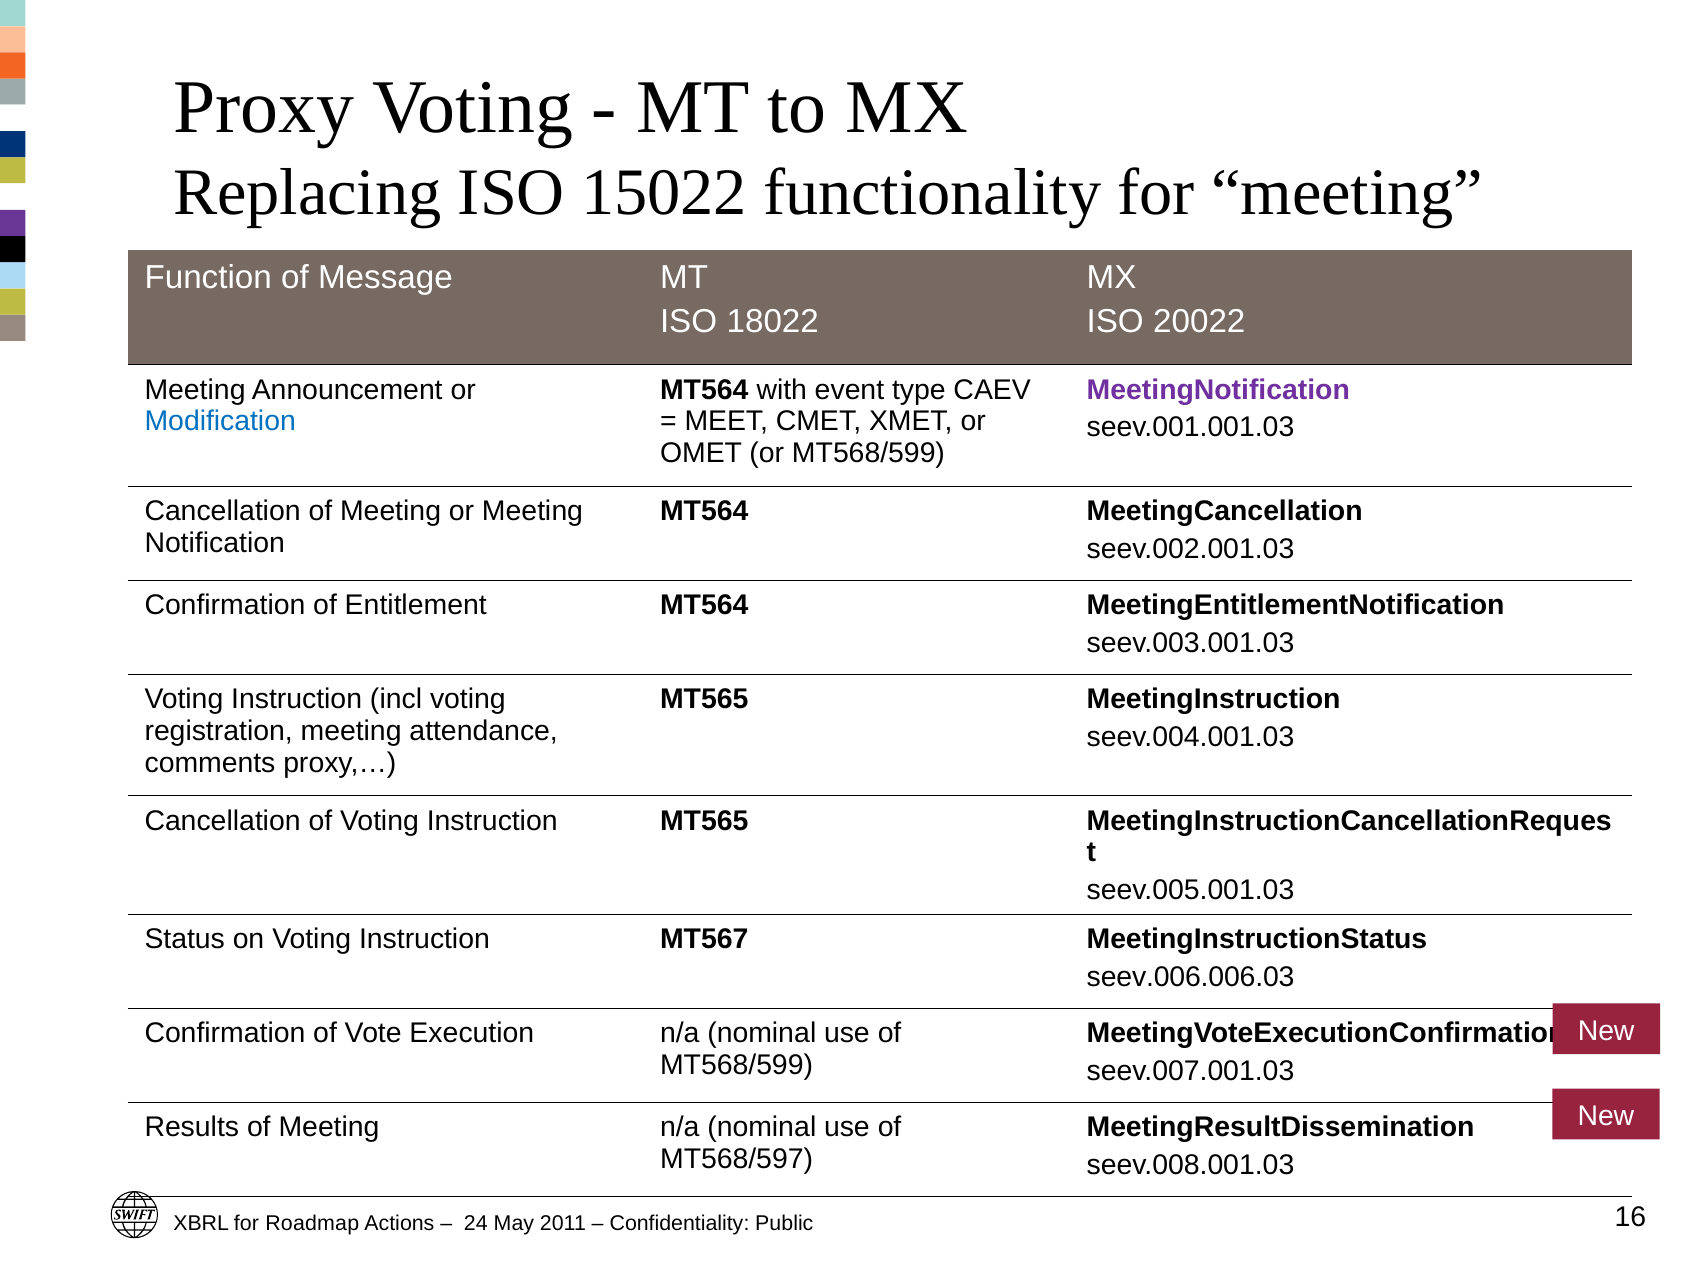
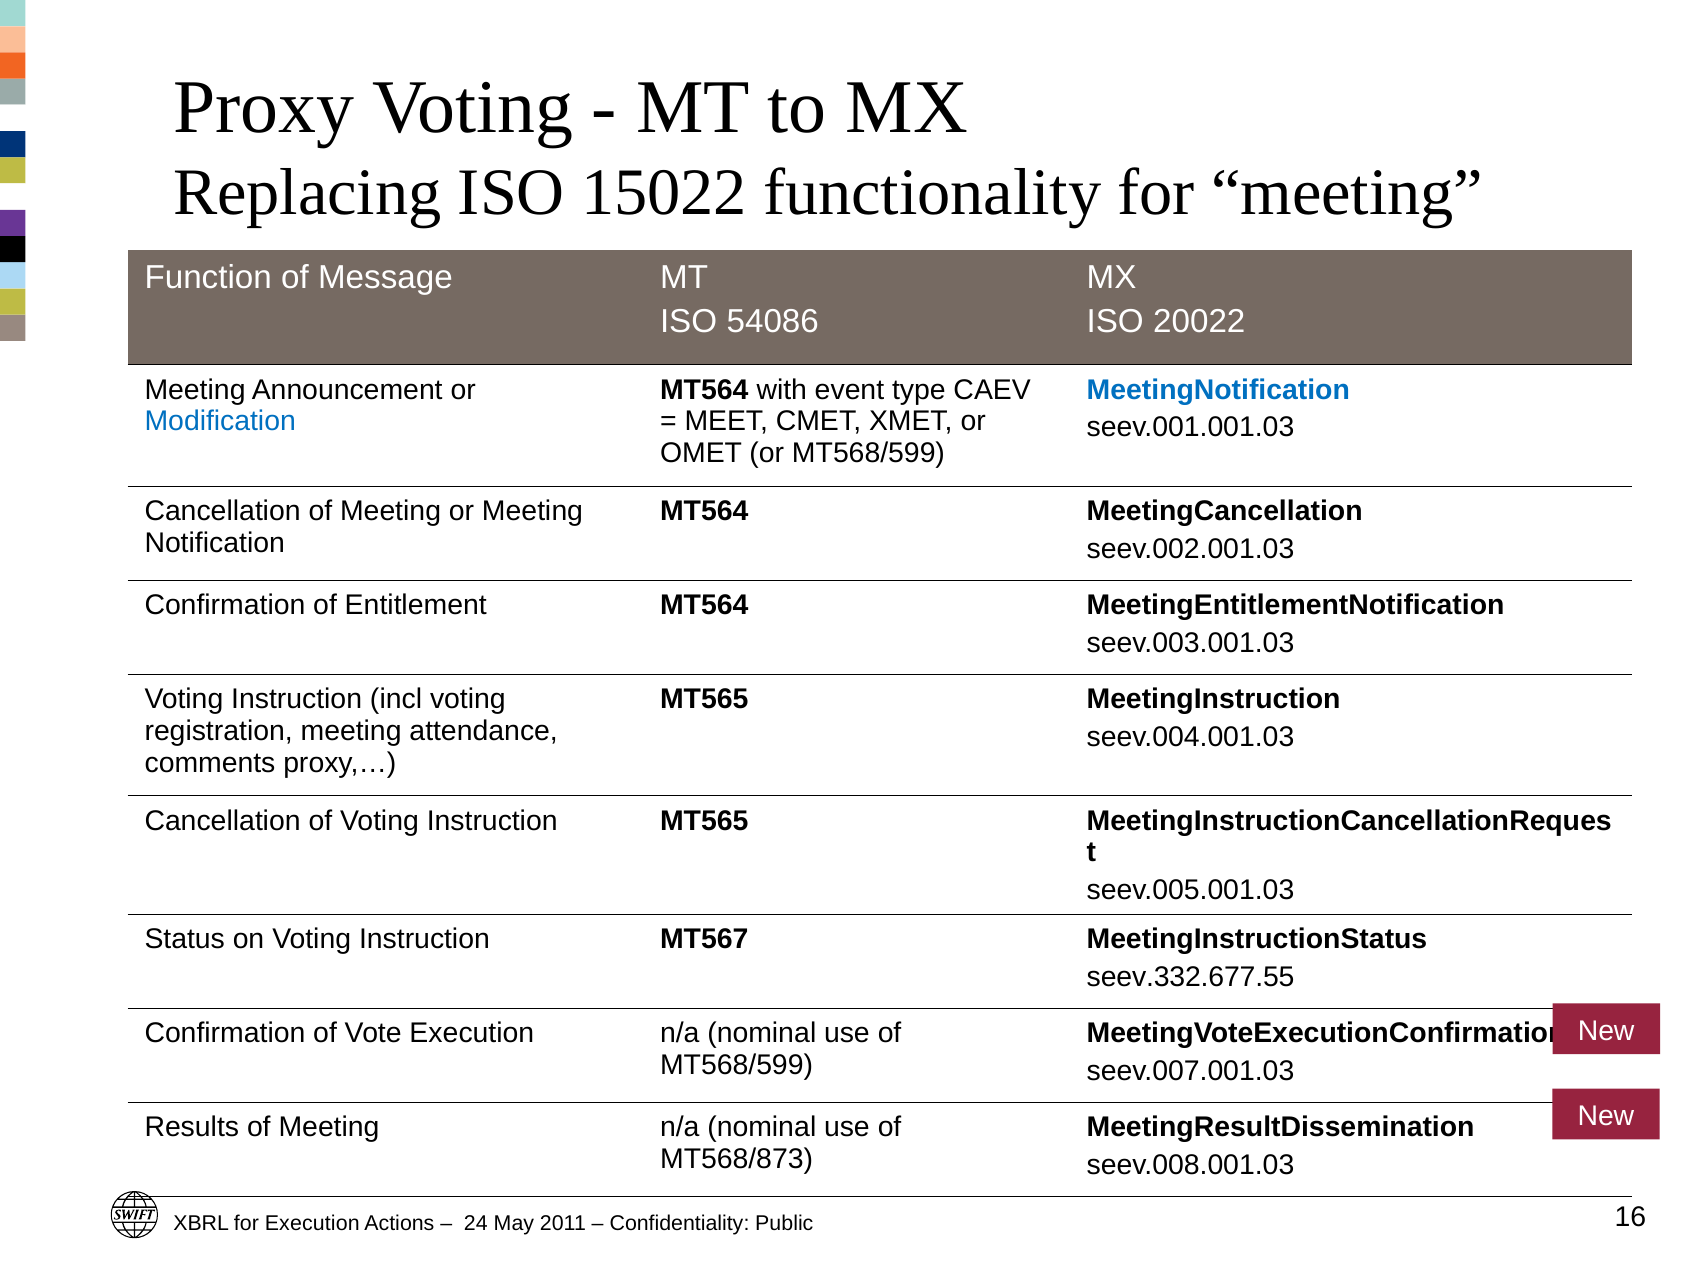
18022: 18022 -> 54086
MeetingNotification colour: purple -> blue
seev.006.006.03: seev.006.006.03 -> seev.332.677.55
MT568/597: MT568/597 -> MT568/873
for Roadmap: Roadmap -> Execution
